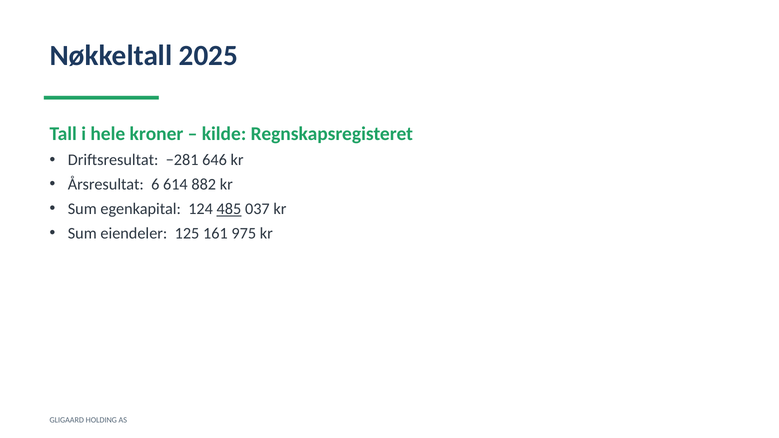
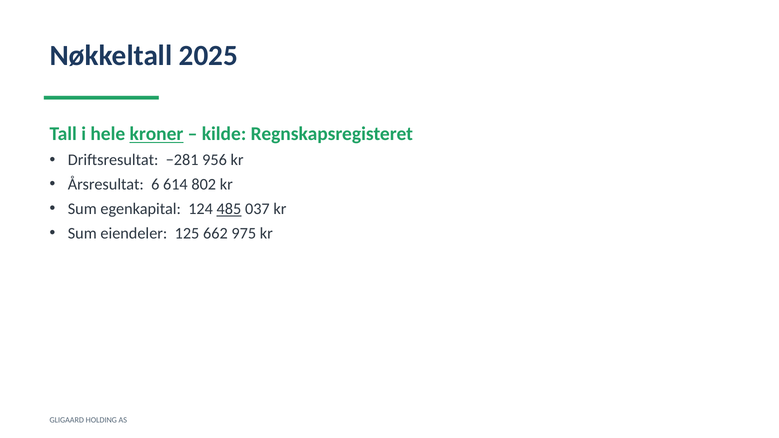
kroner underline: none -> present
646: 646 -> 956
882: 882 -> 802
161: 161 -> 662
